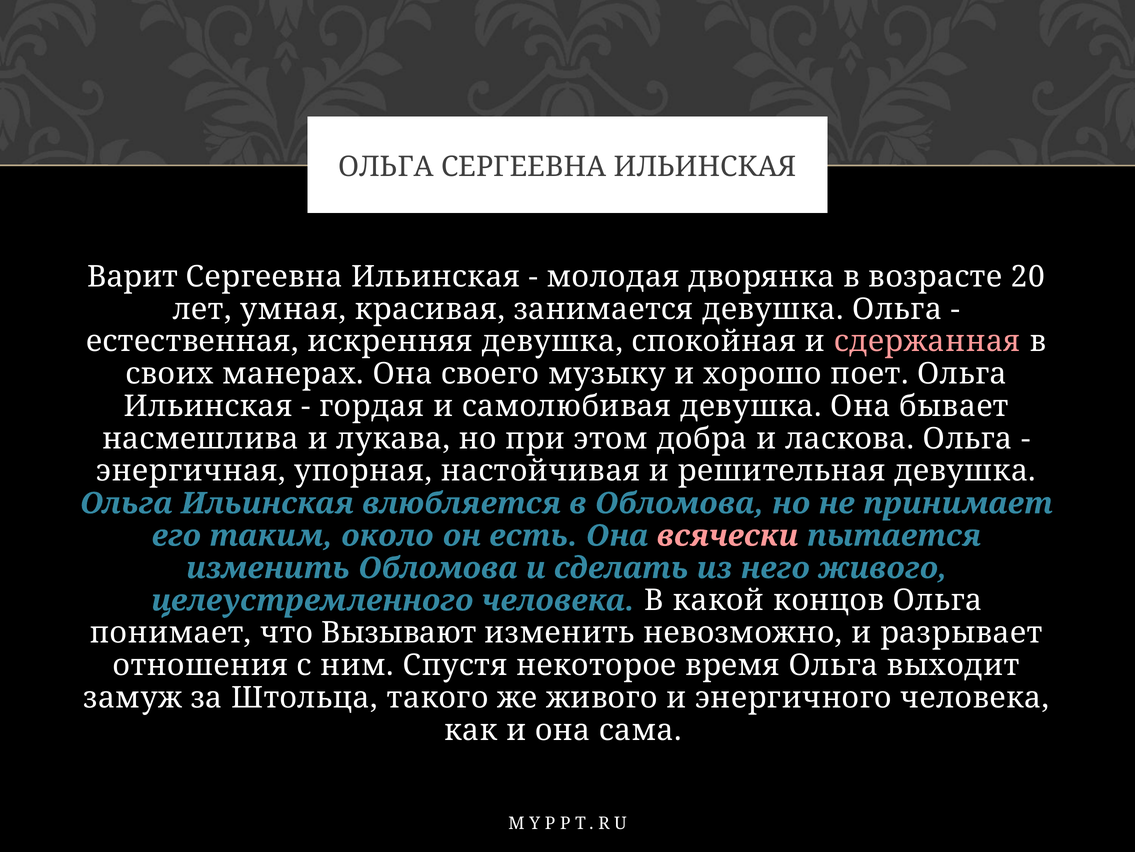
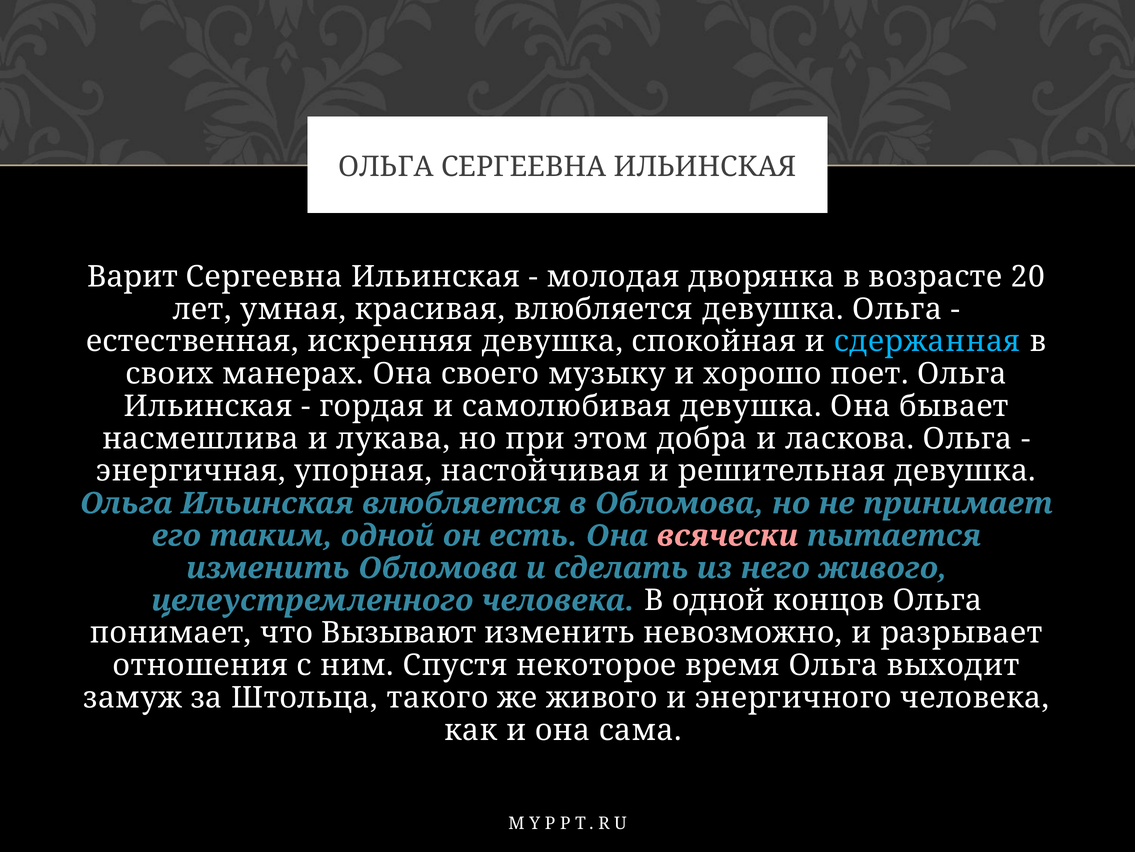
красивая занимается: занимается -> влюбляется
сдержанная colour: pink -> light blue
таким около: около -> одной
В какой: какой -> одной
